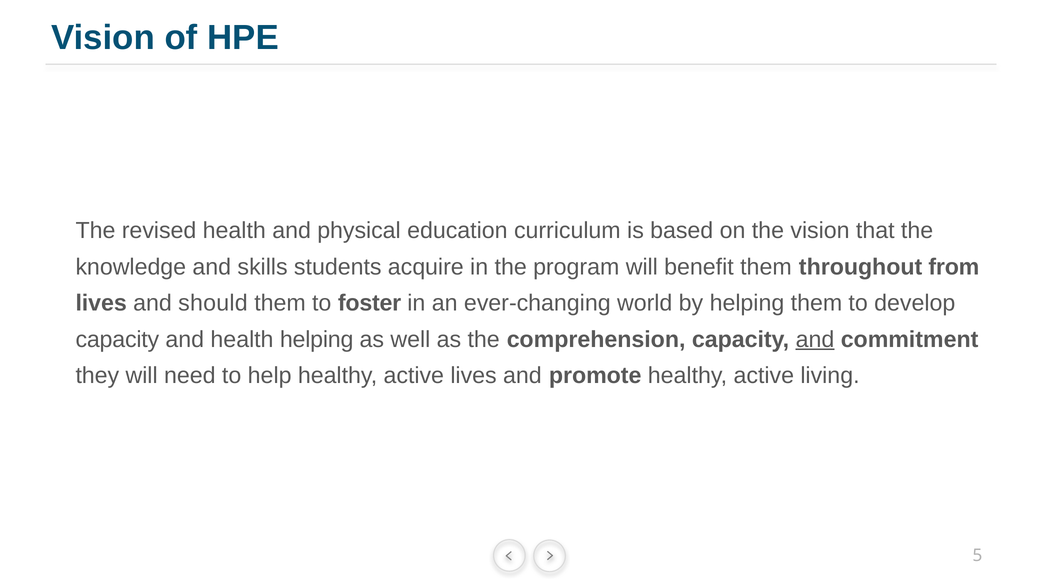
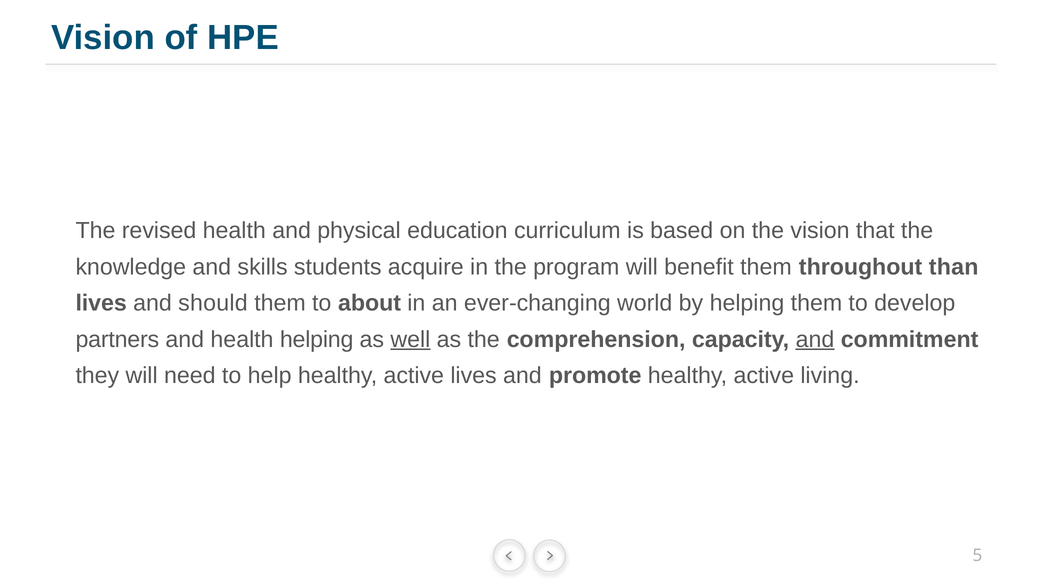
from: from -> than
foster: foster -> about
capacity at (117, 339): capacity -> partners
well underline: none -> present
